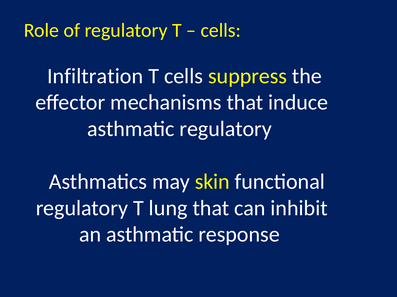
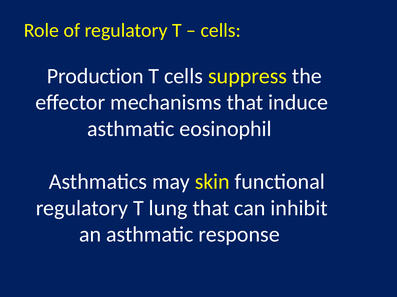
Infiltration: Infiltration -> Production
asthmatic regulatory: regulatory -> eosinophil
